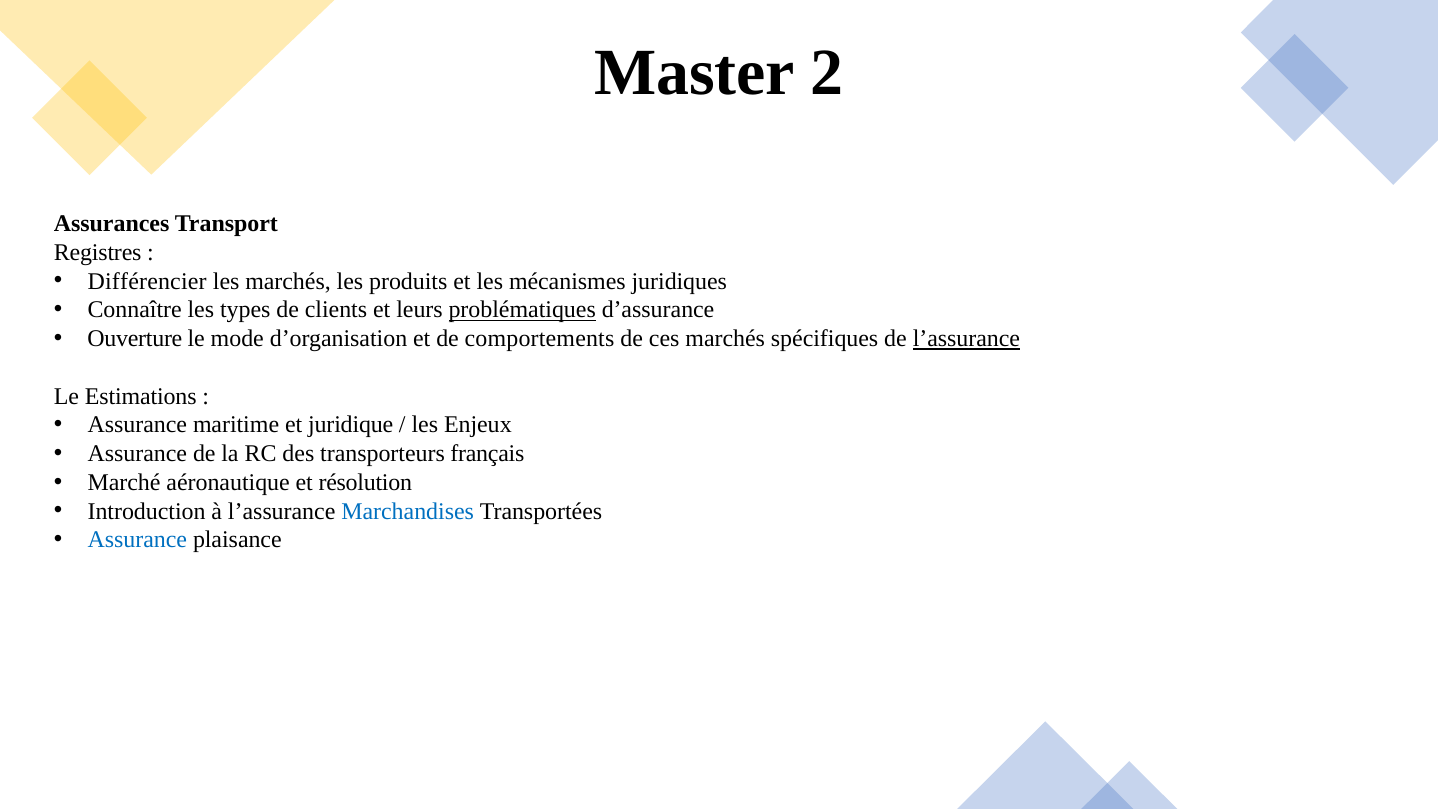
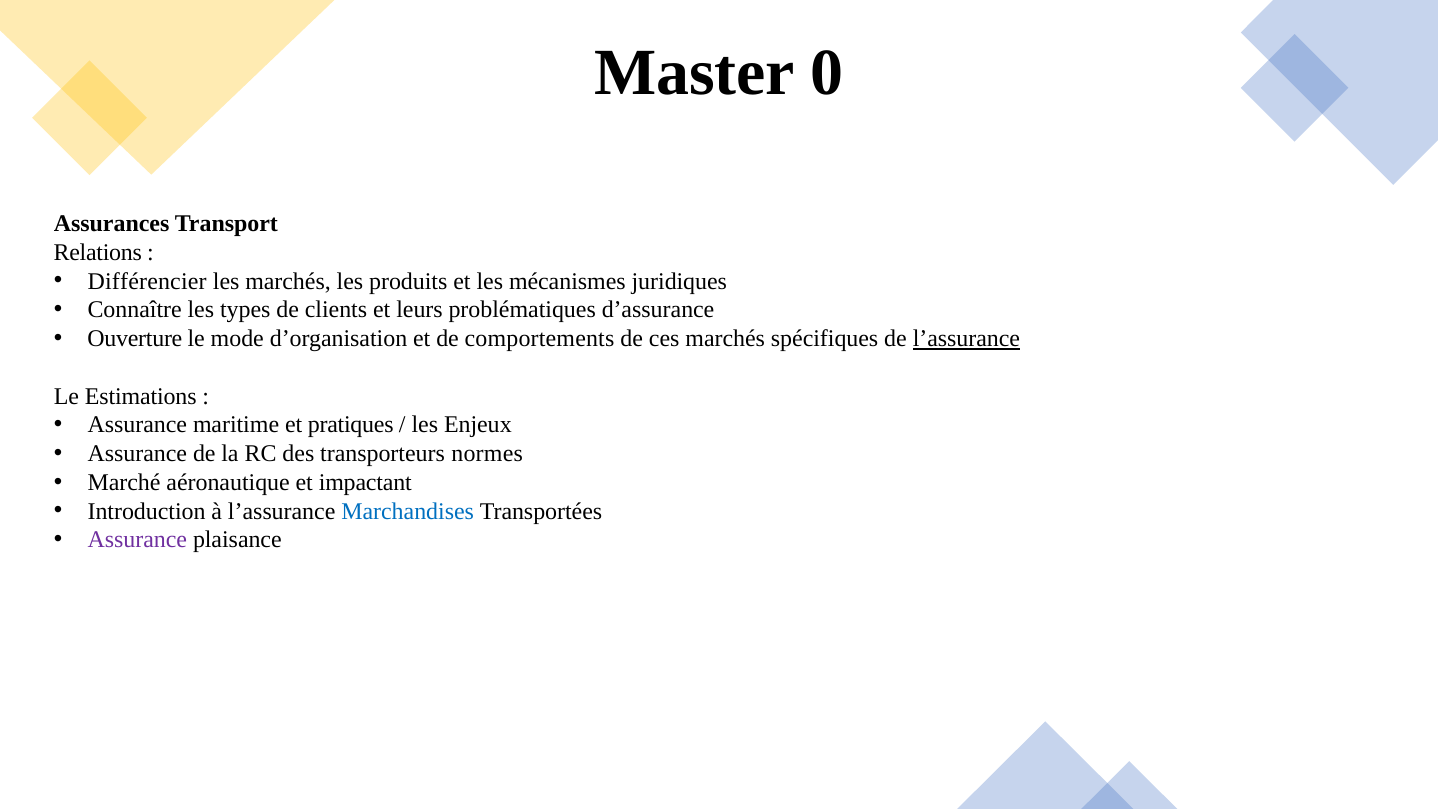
2: 2 -> 0
Registres: Registres -> Relations
problématiques underline: present -> none
juridique: juridique -> pratiques
français: français -> normes
résolution: résolution -> impactant
Assurance at (137, 540) colour: blue -> purple
